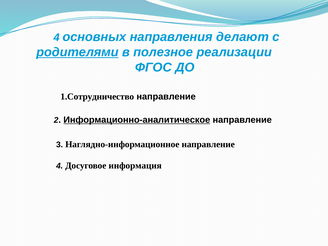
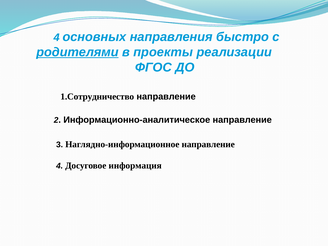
делают: делают -> быстро
полезное: полезное -> проекты
Информационно-аналитическое underline: present -> none
